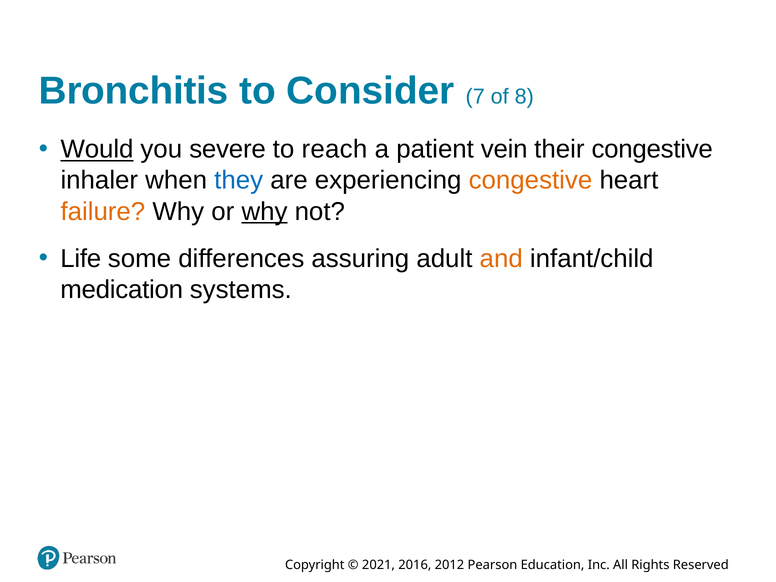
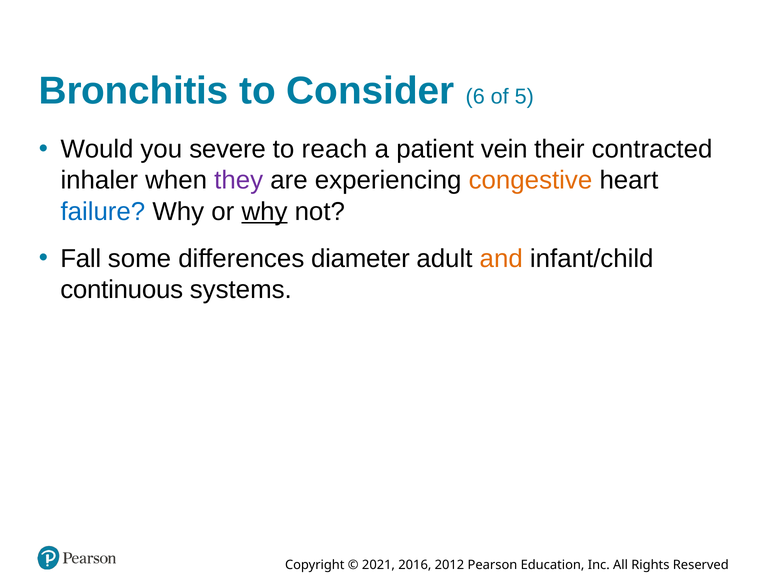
7: 7 -> 6
8: 8 -> 5
Would underline: present -> none
their congestive: congestive -> contracted
they colour: blue -> purple
failure colour: orange -> blue
Life: Life -> Fall
assuring: assuring -> diameter
medication: medication -> continuous
